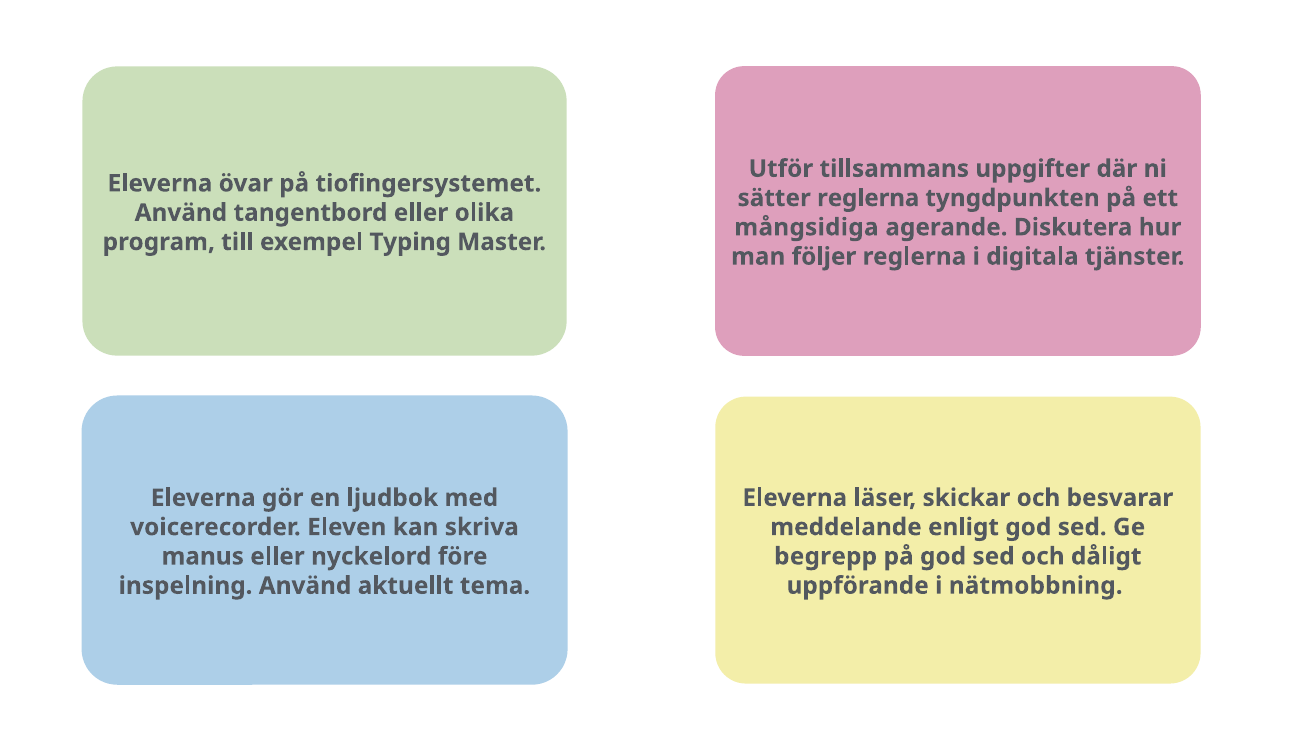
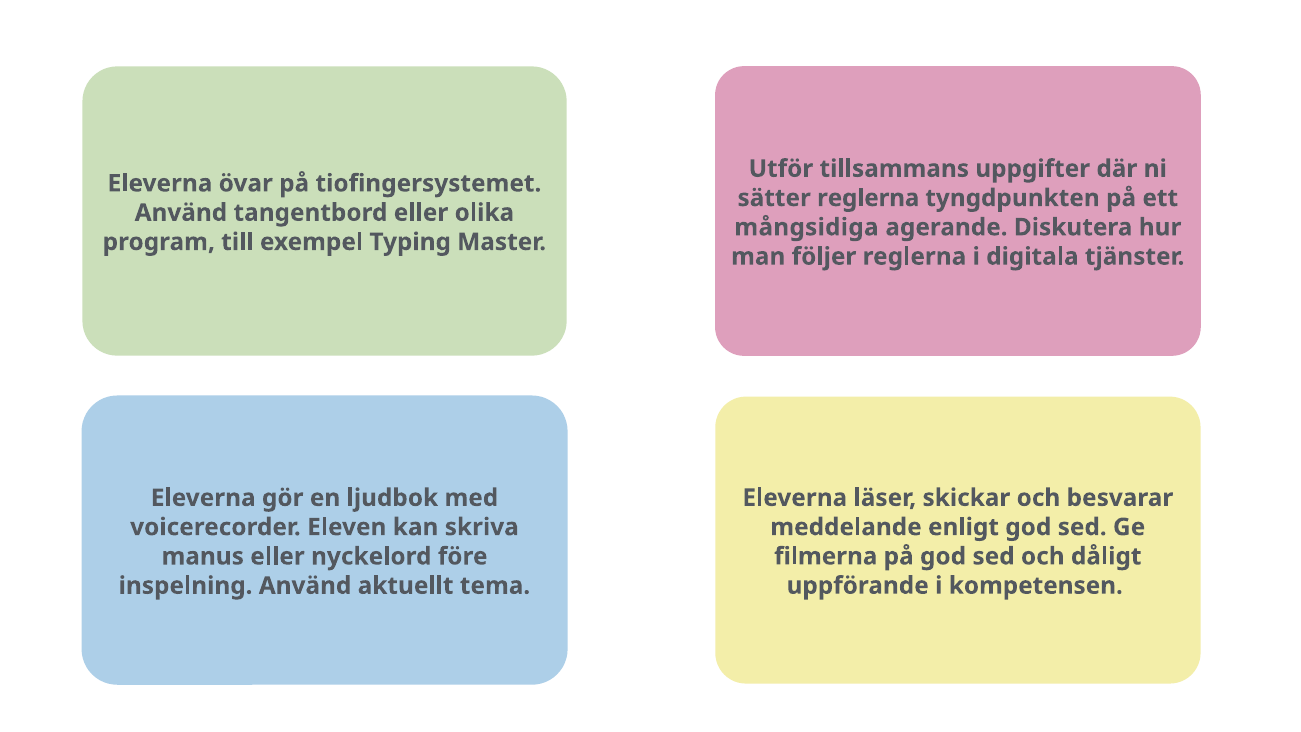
begrepp: begrepp -> filmerna
nätmobbning: nätmobbning -> kompetensen
